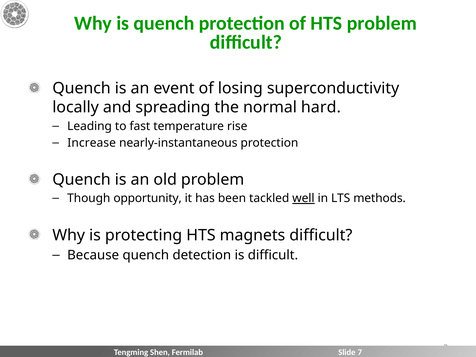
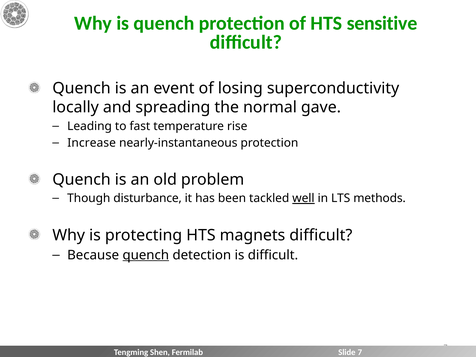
HTS problem: problem -> sensitive
hard: hard -> gave
opportunity: opportunity -> disturbance
quench at (146, 255) underline: none -> present
